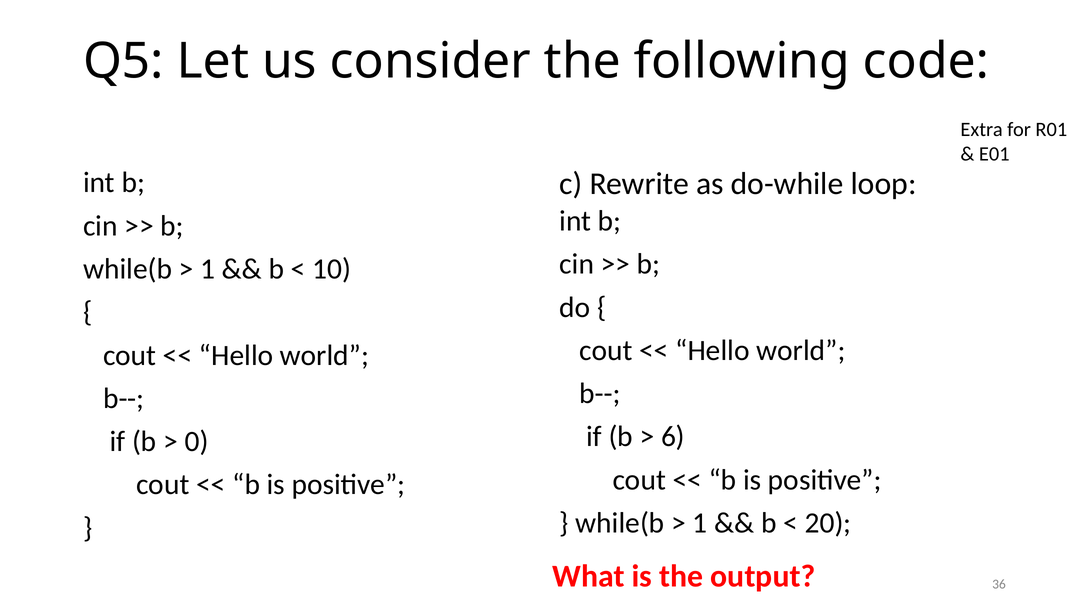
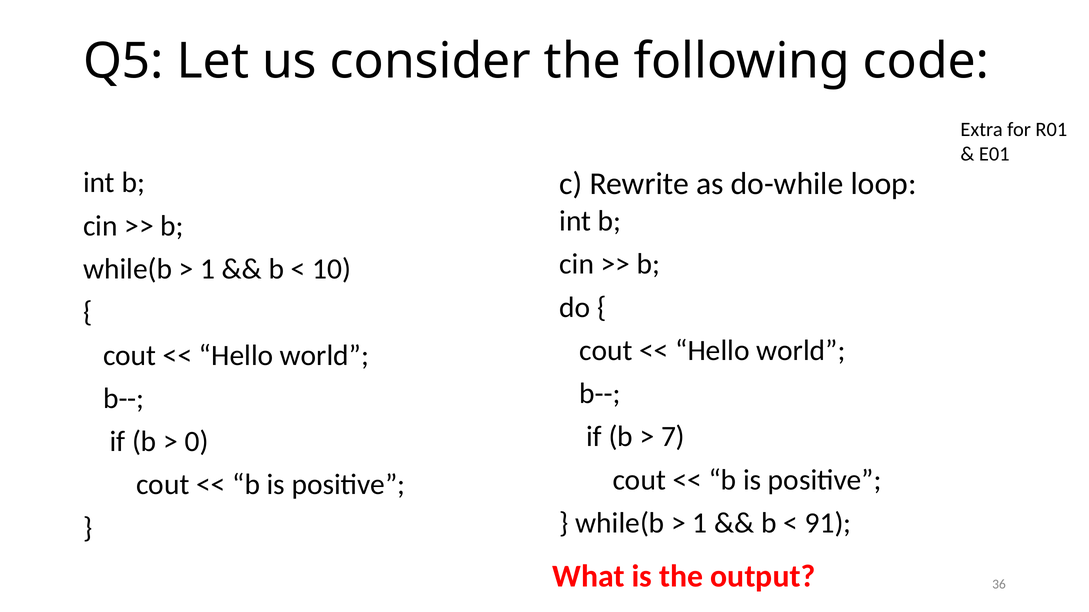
6: 6 -> 7
20: 20 -> 91
